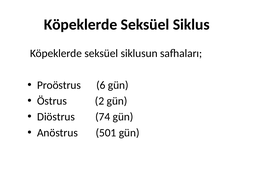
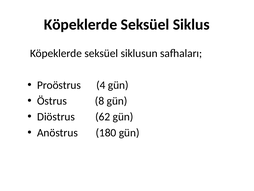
6: 6 -> 4
2: 2 -> 8
74: 74 -> 62
501: 501 -> 180
